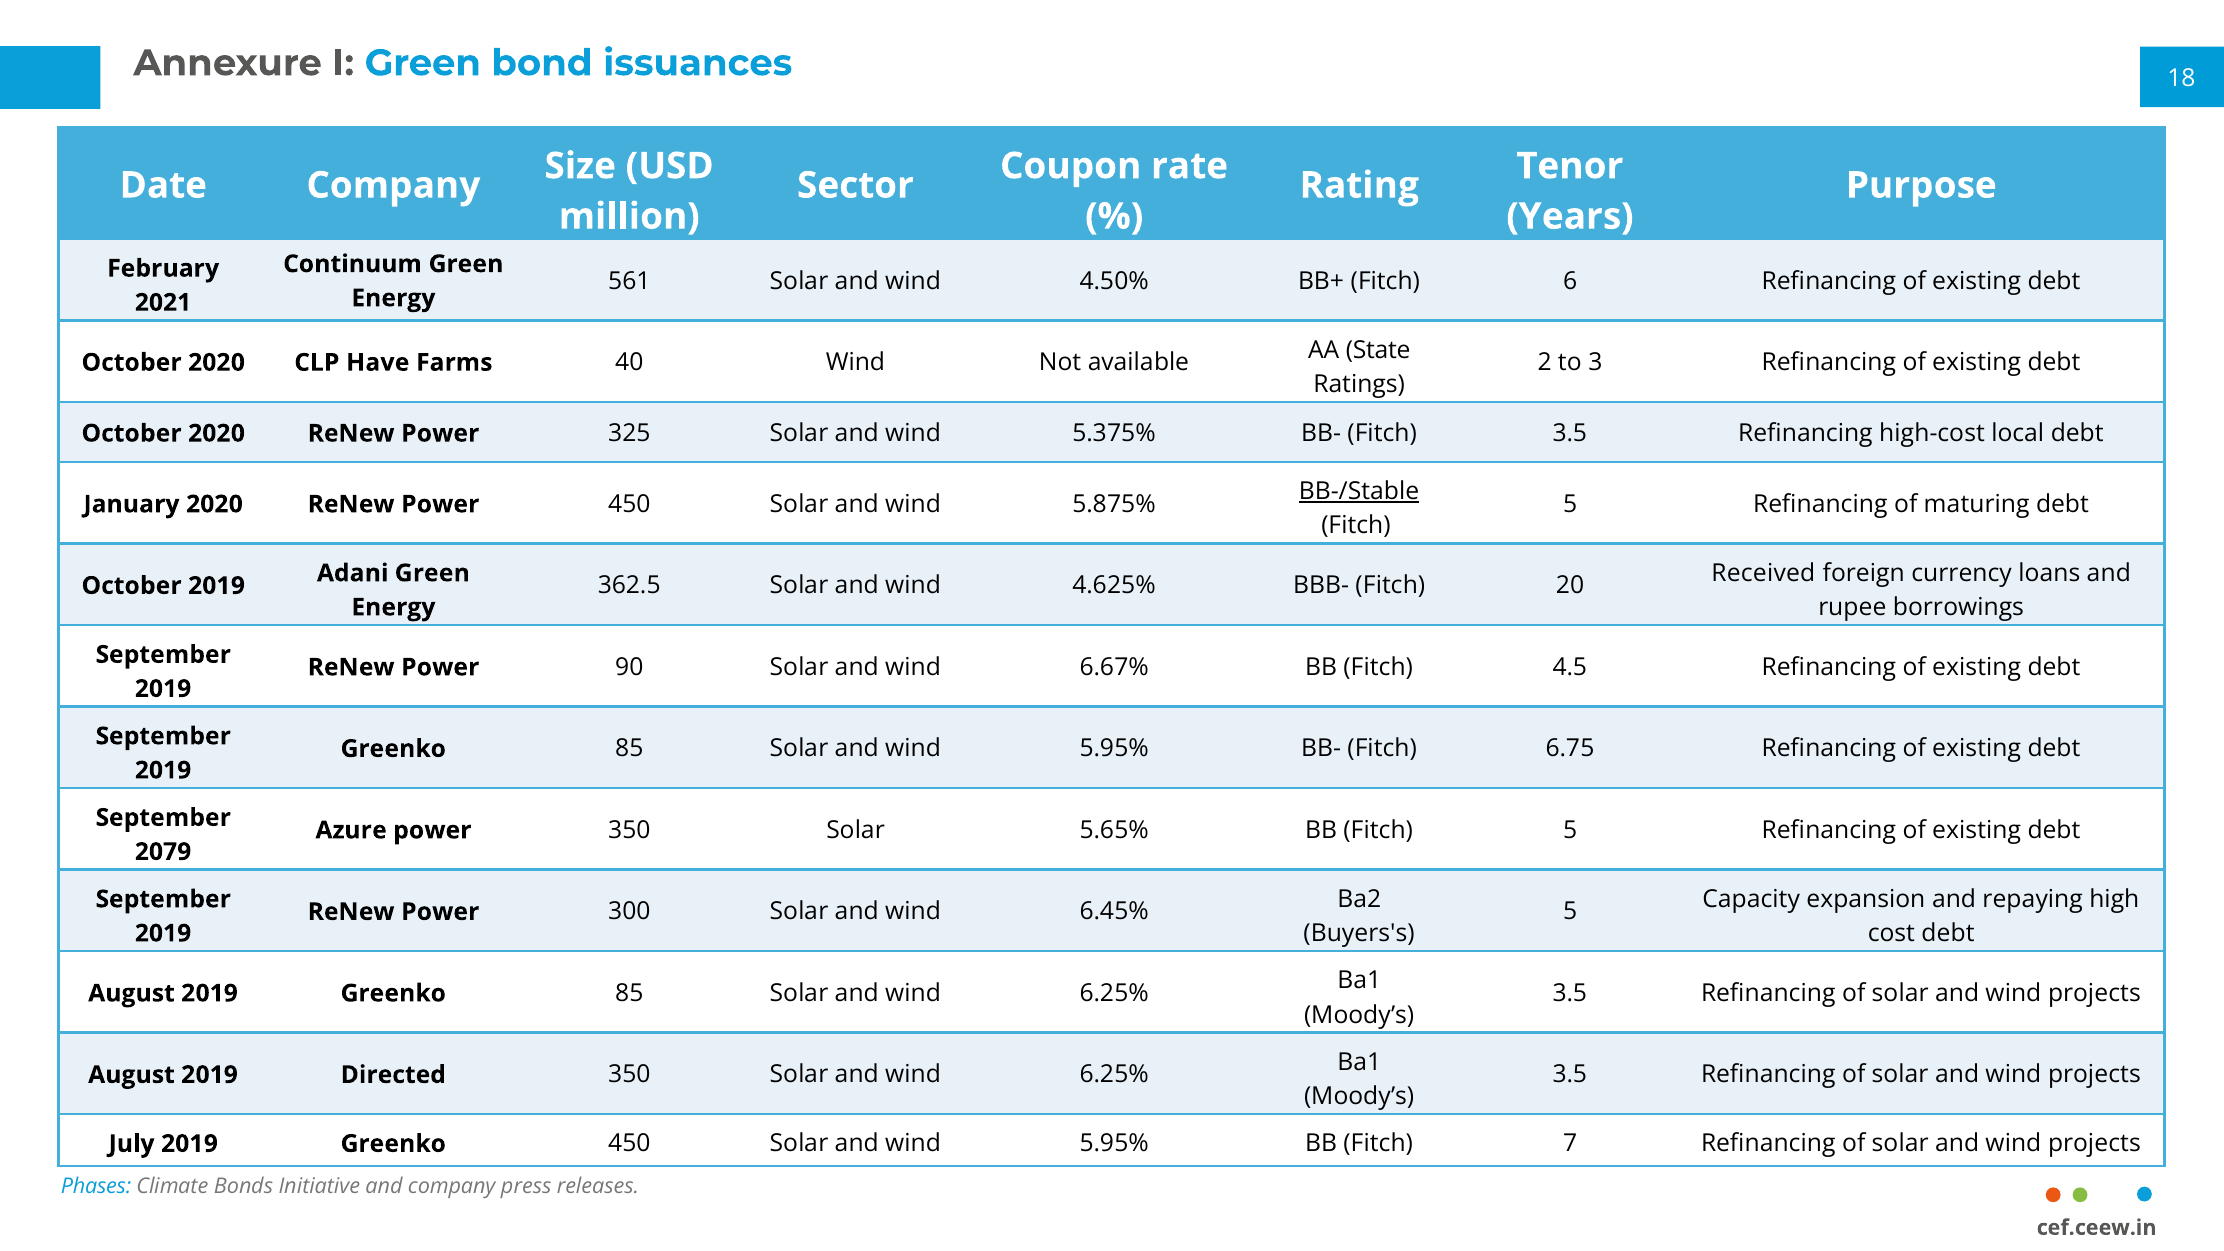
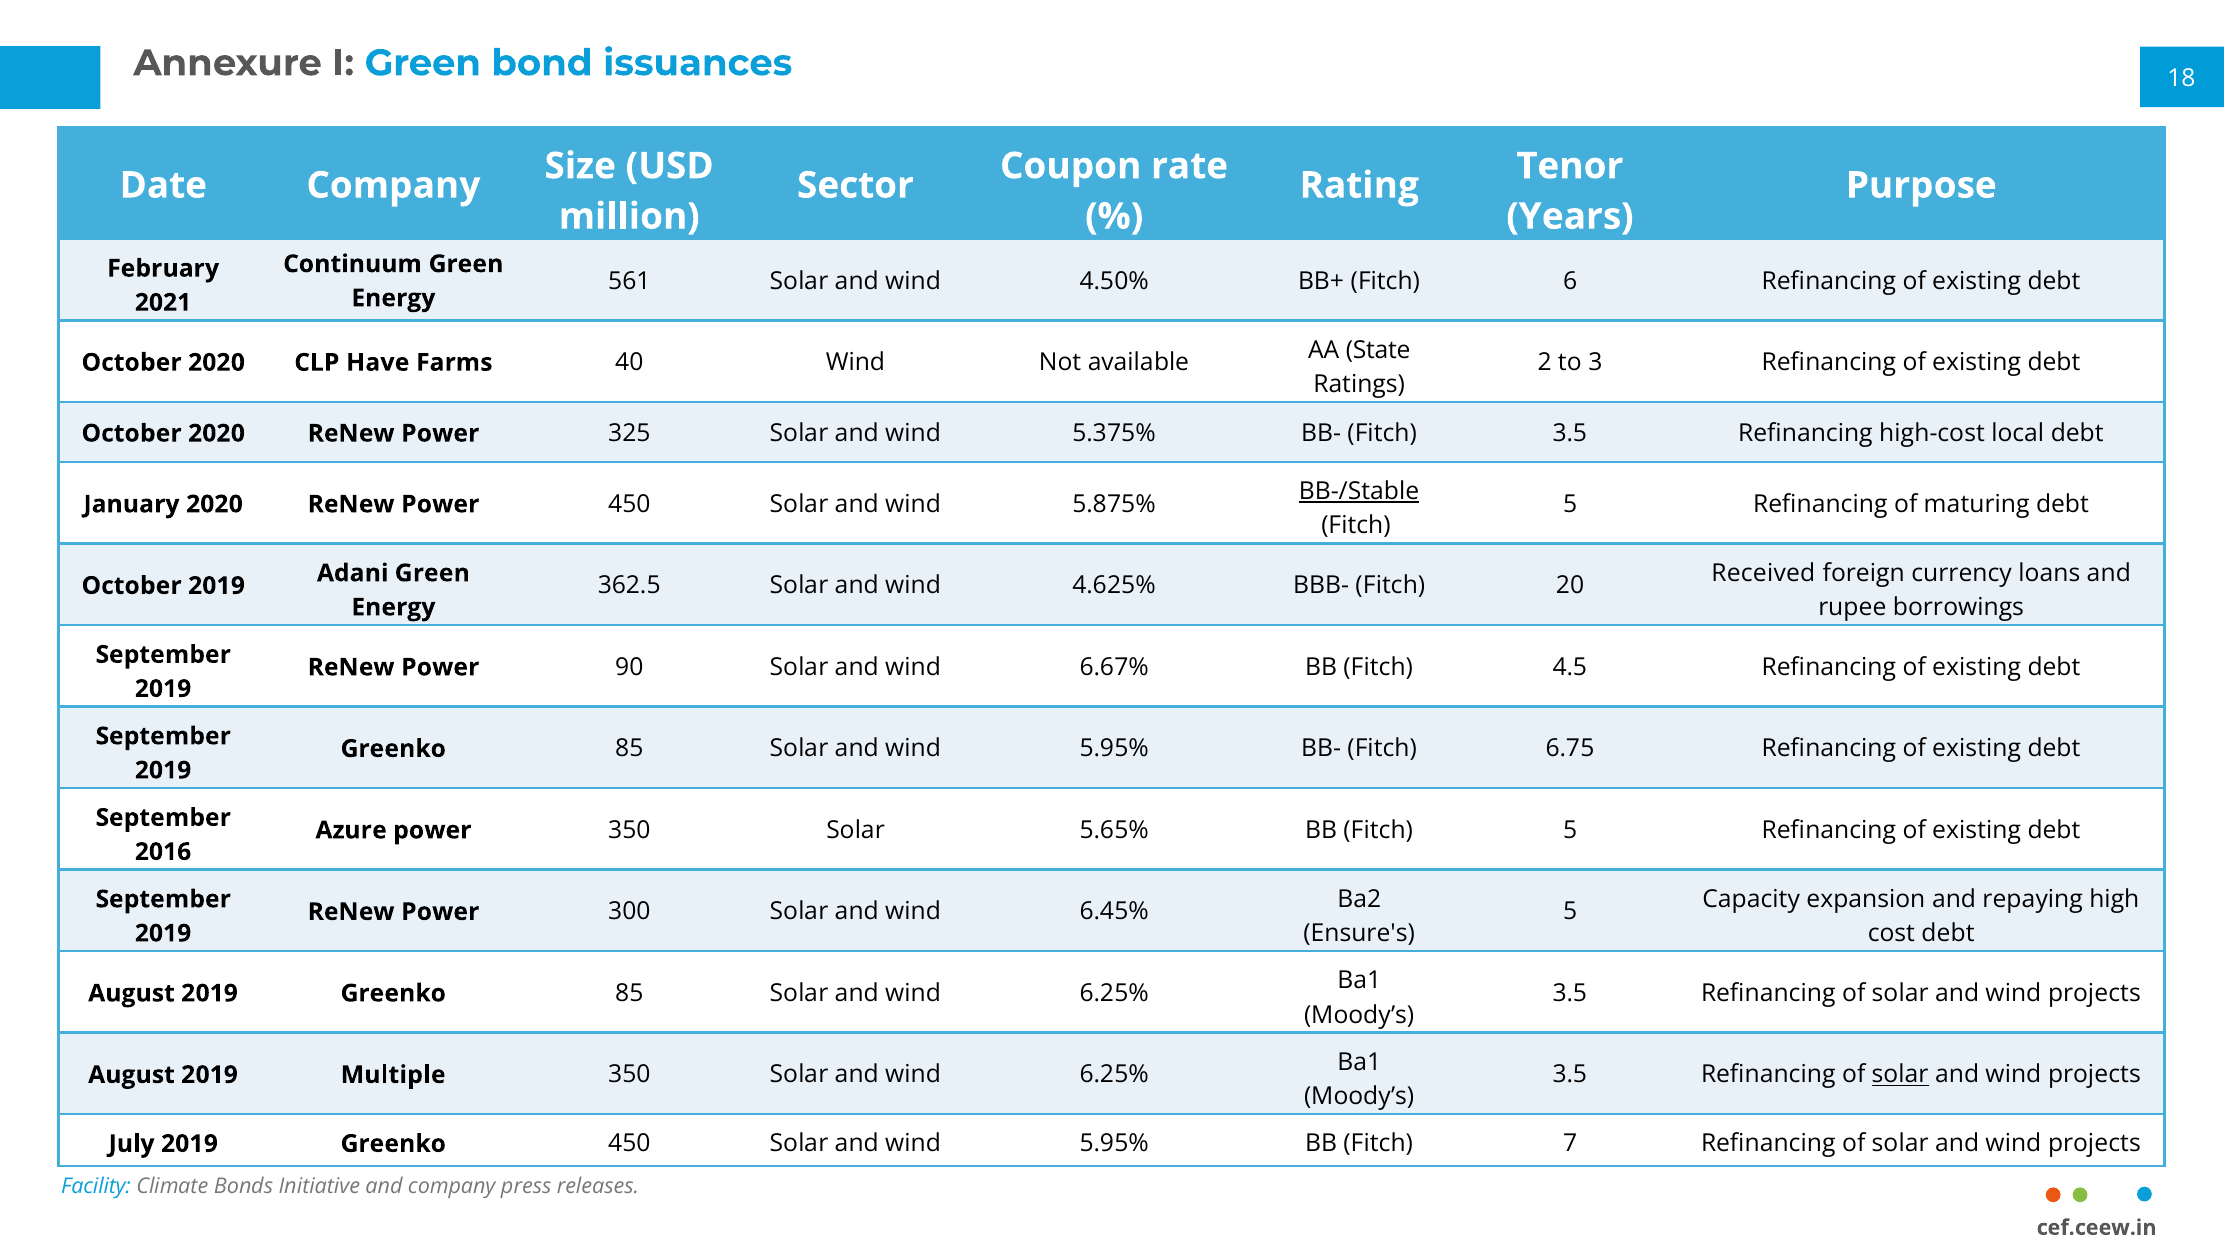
2079: 2079 -> 2016
Buyers's: Buyers's -> Ensure's
Directed: Directed -> Multiple
solar at (1900, 1075) underline: none -> present
Phases: Phases -> Facility
